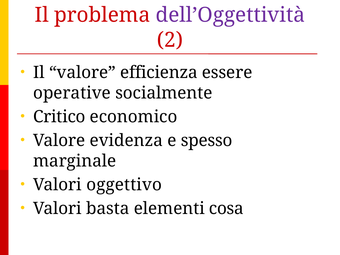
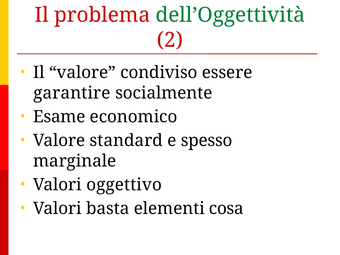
dell’Oggettività colour: purple -> green
efficienza: efficienza -> condiviso
operative: operative -> garantire
Critico: Critico -> Esame
evidenza: evidenza -> standard
